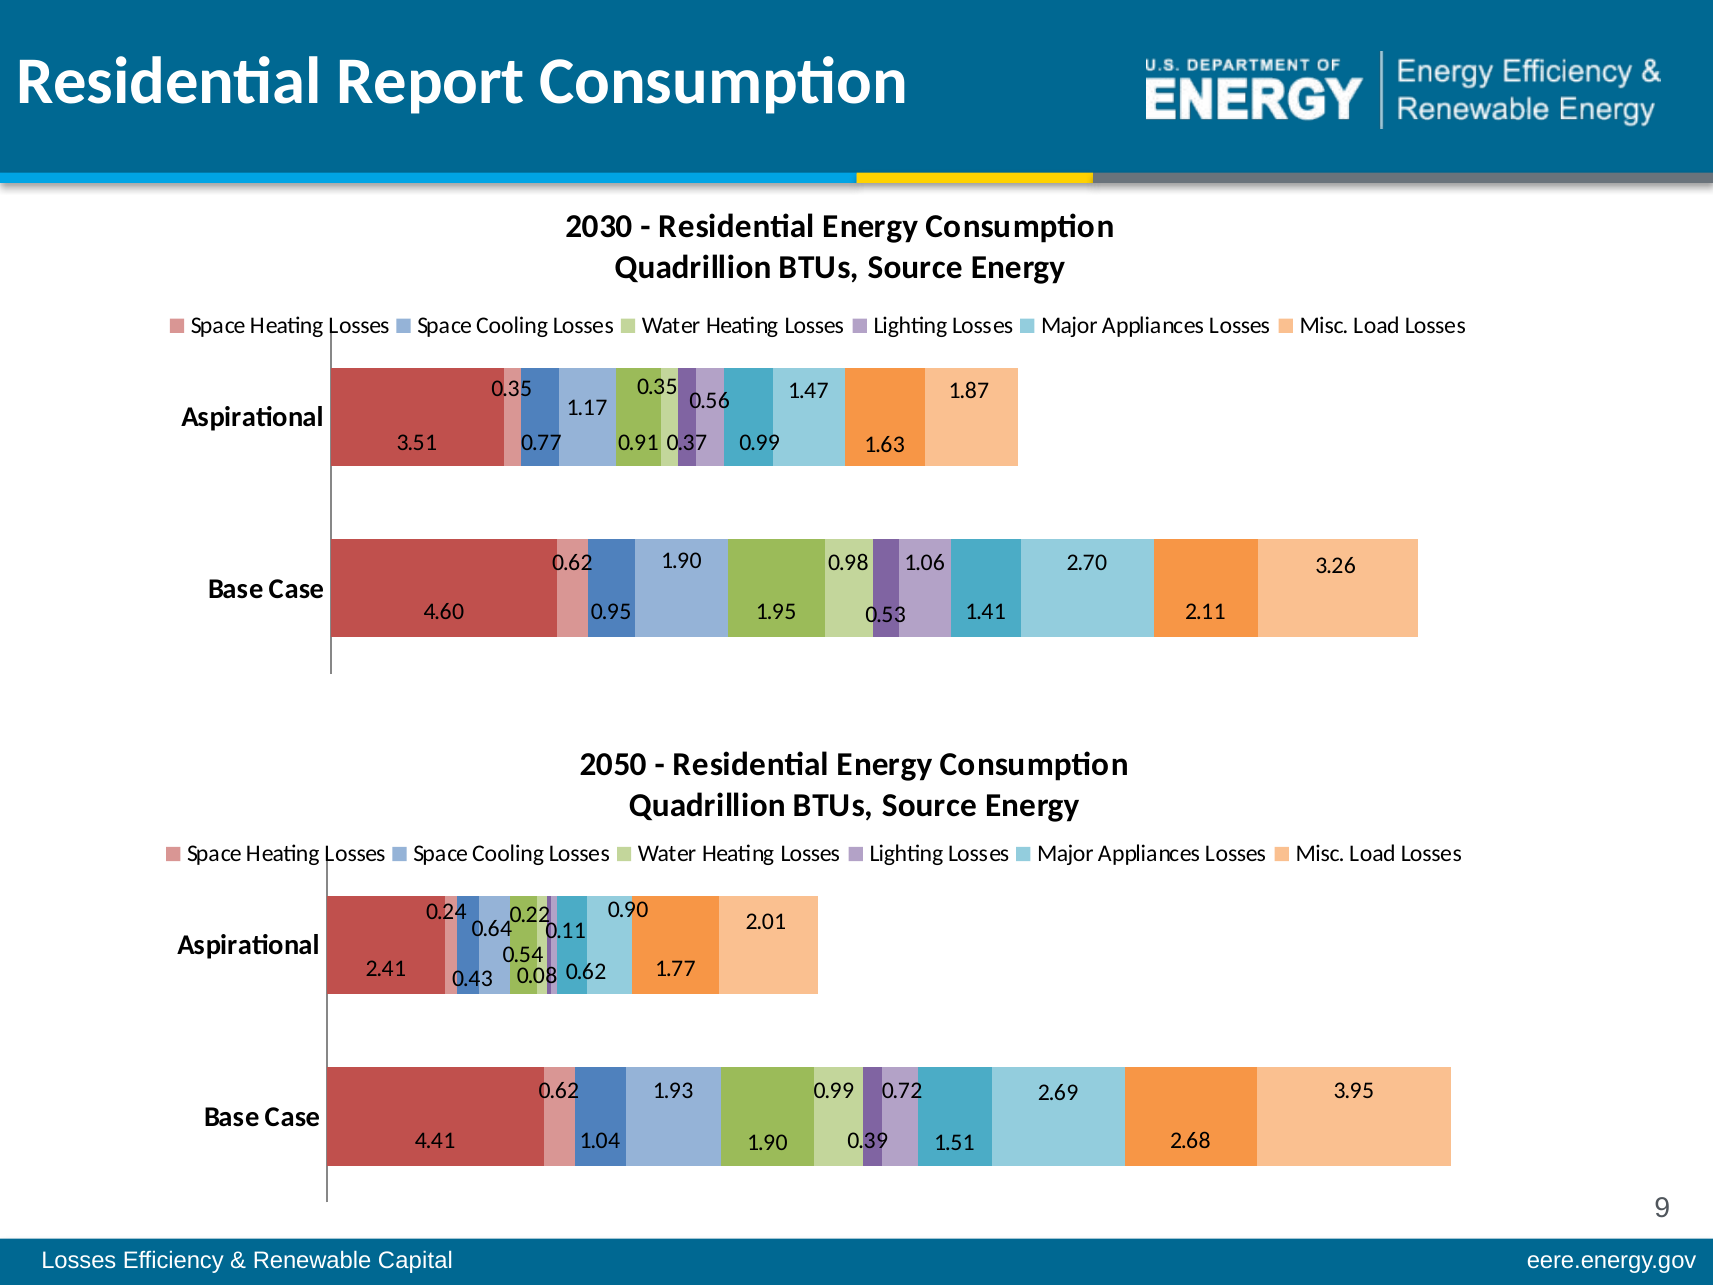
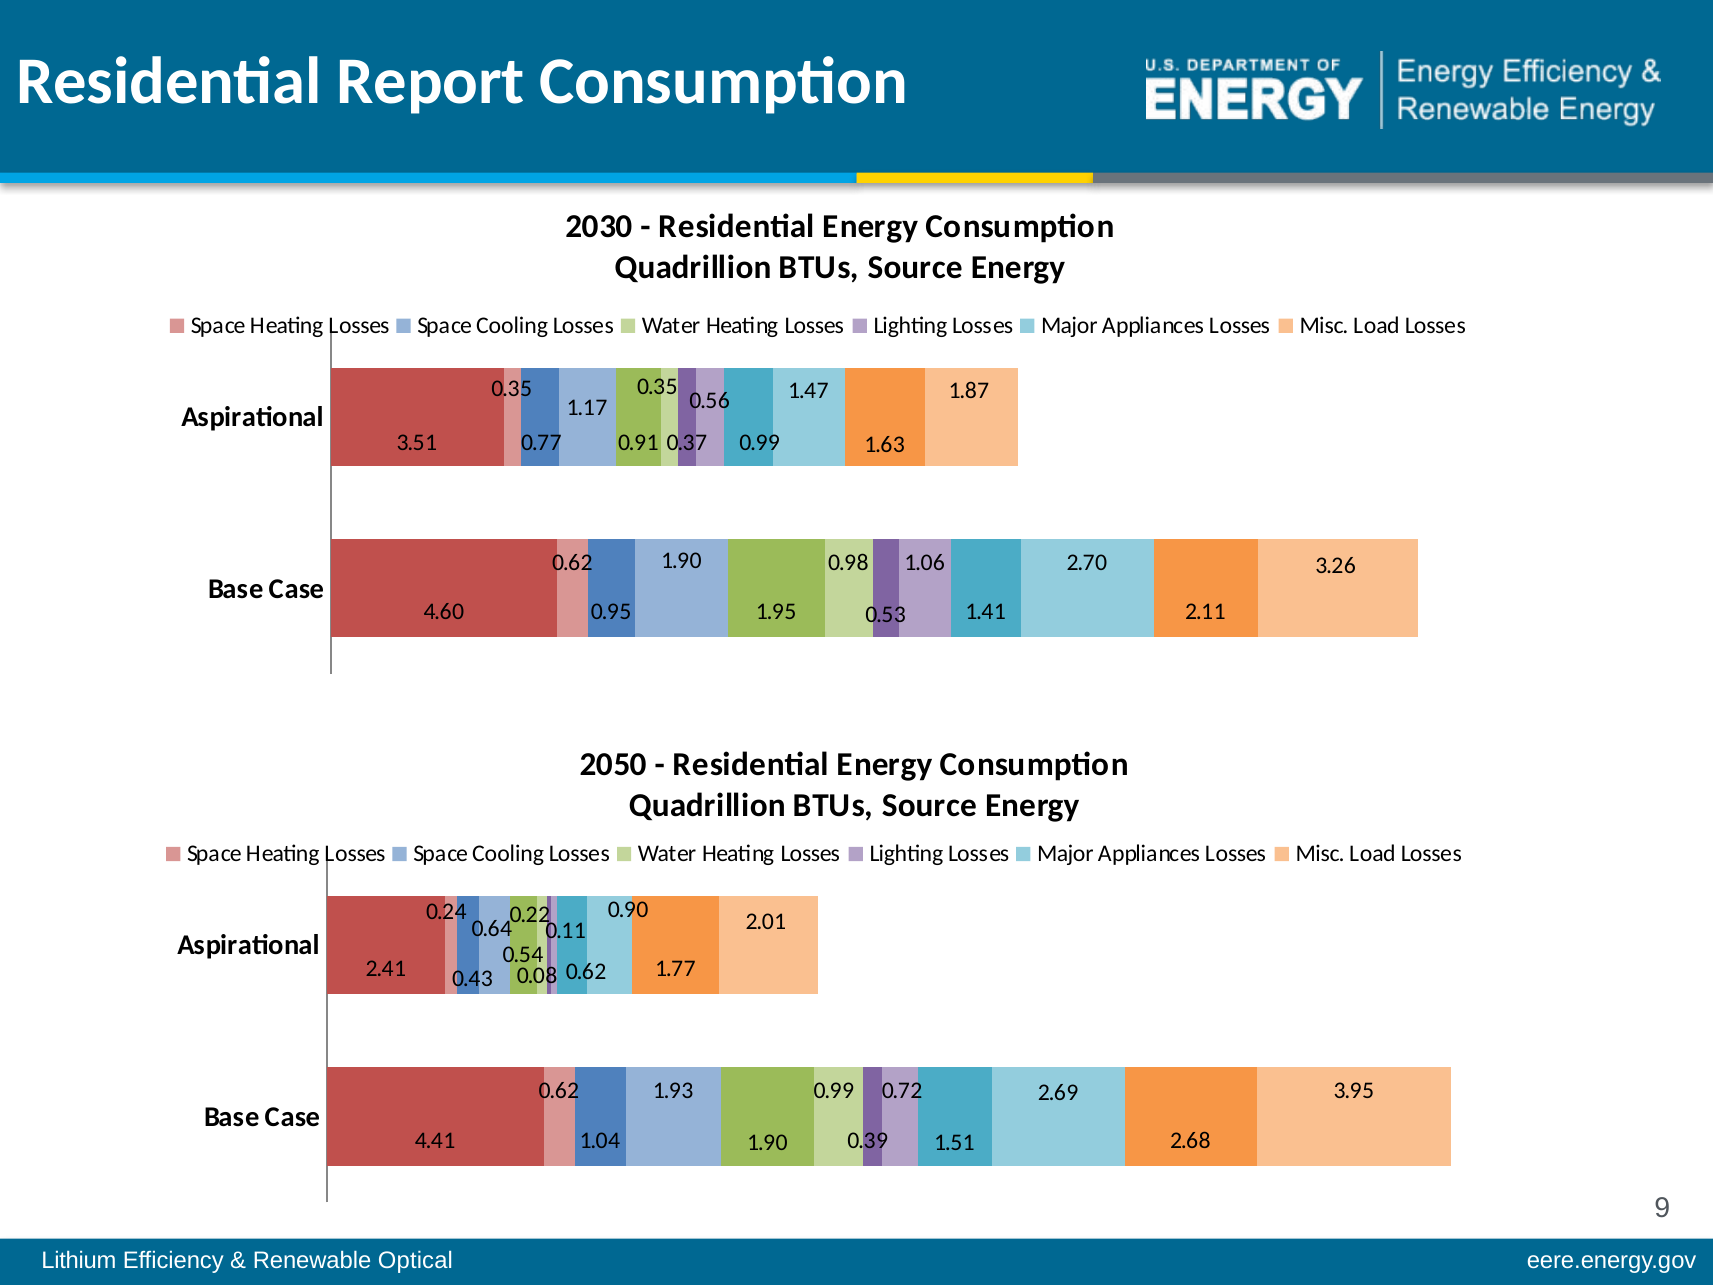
Losses at (79, 1261): Losses -> Lithium
Capital: Capital -> Optical
